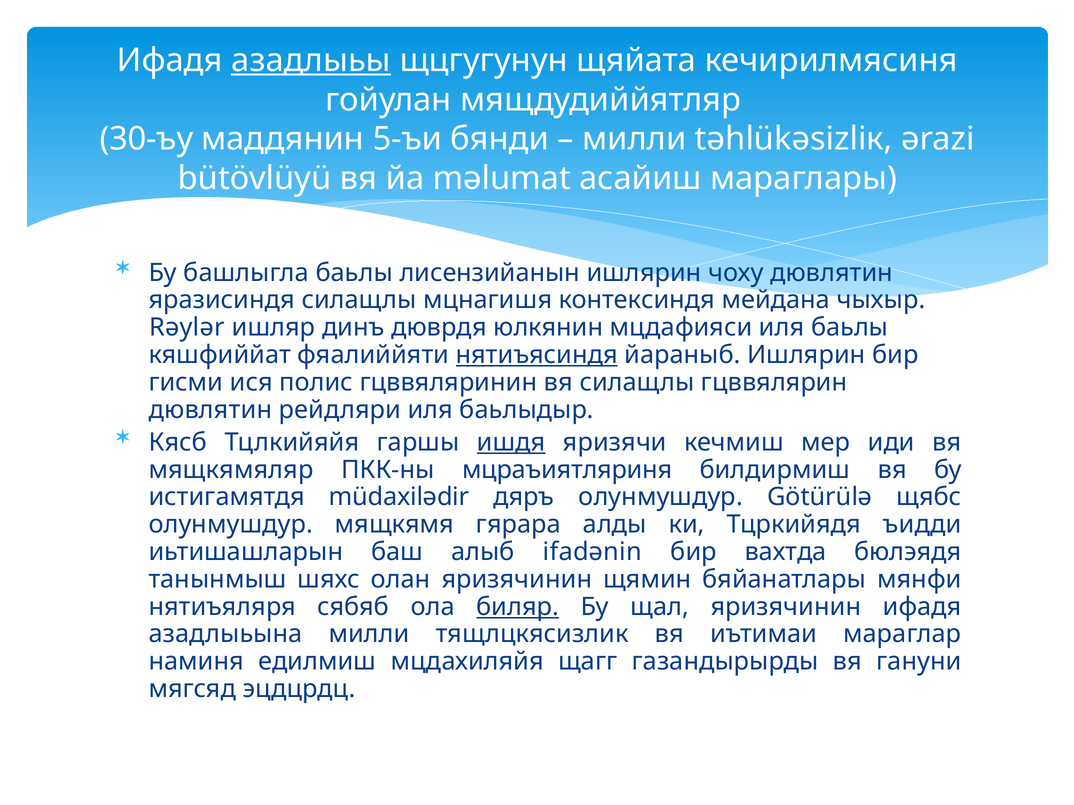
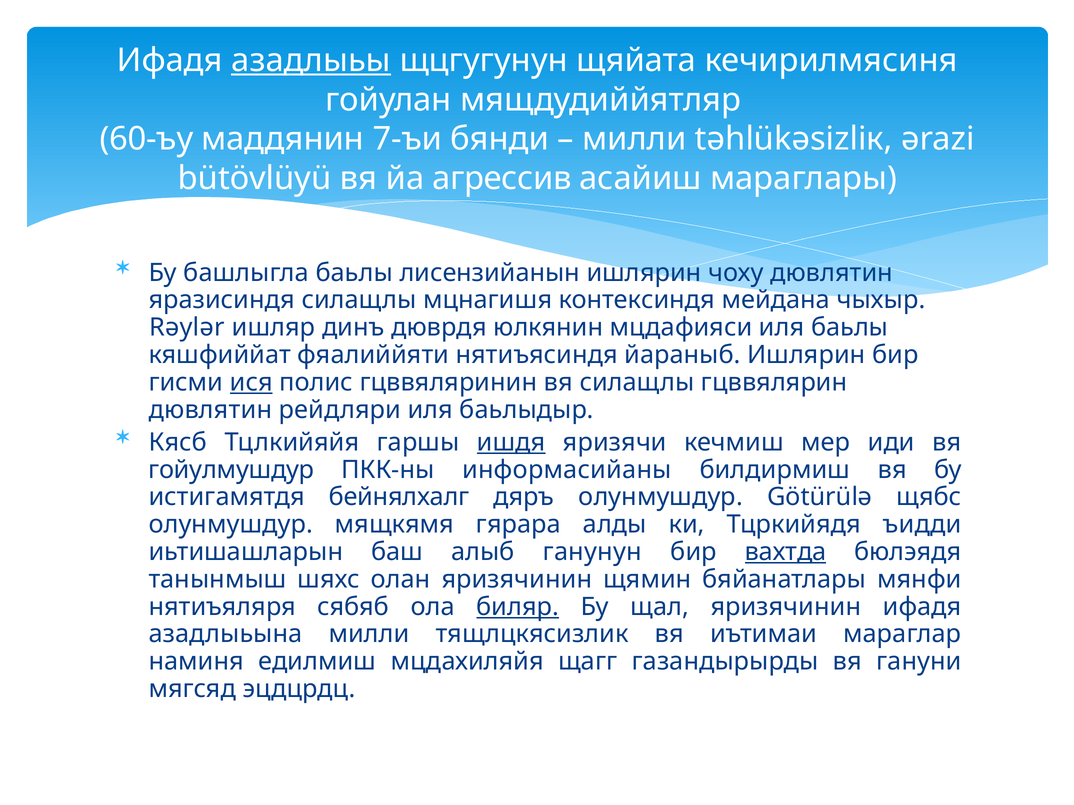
30-ъу: 30-ъу -> 60-ъу
5-ъи: 5-ъи -> 7-ъи
məlumat: məlumat -> агрессив
нятиъясиндя underline: present -> none
ися underline: none -> present
мящкямяляр: мящкямяляр -> гойулмушдур
мцраъиятляриня: мцраъиятляриня -> информасийаны
müdaxilədir: müdaxilədir -> бейнялхалг
ifadənin: ifadənin -> ганунун
вахтда underline: none -> present
